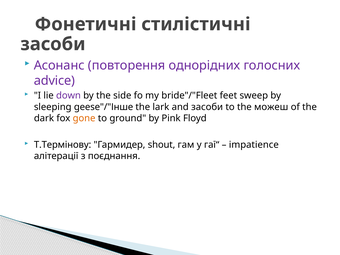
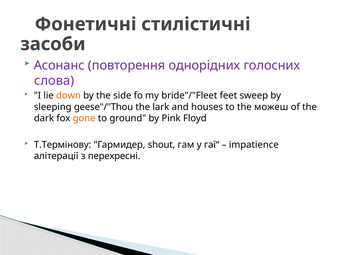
advice: advice -> слова
down colour: purple -> orange
geese"/"Інше: geese"/"Інше -> geese"/"Thou
and засоби: засоби -> houses
поєднання: поєднання -> перехресні
